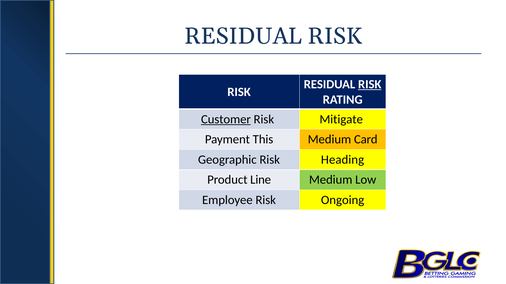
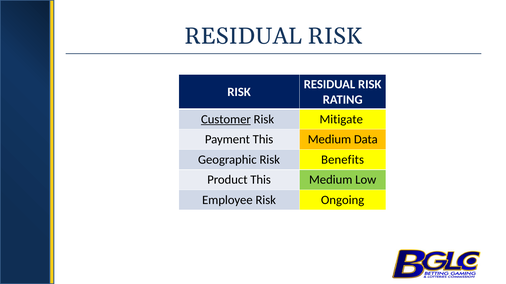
RISK at (370, 84) underline: present -> none
Card: Card -> Data
Heading: Heading -> Benefits
Product Line: Line -> This
